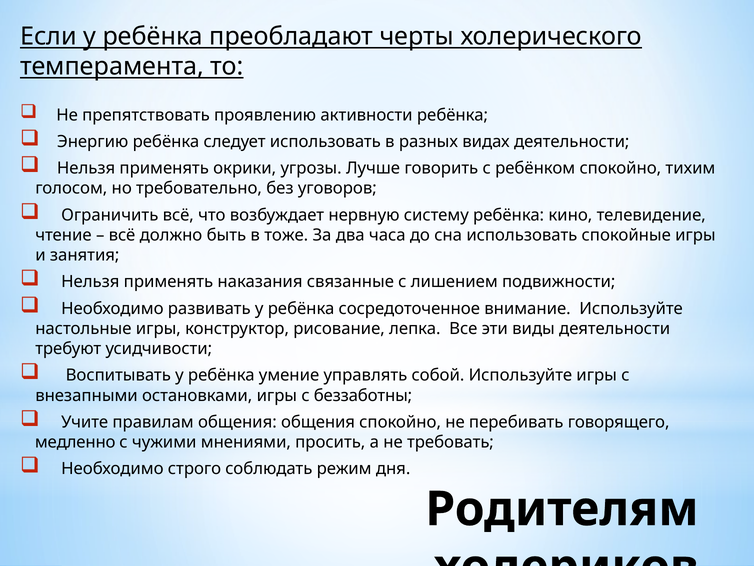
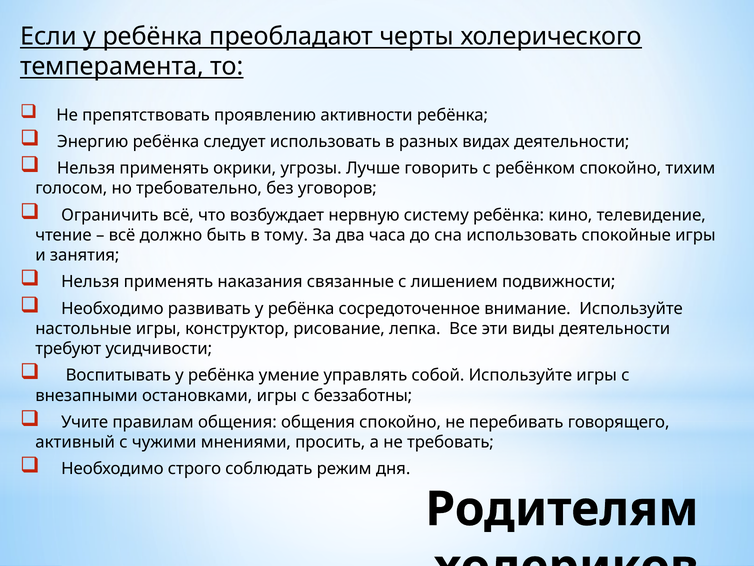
тоже: тоже -> тому
медленно: медленно -> активный
